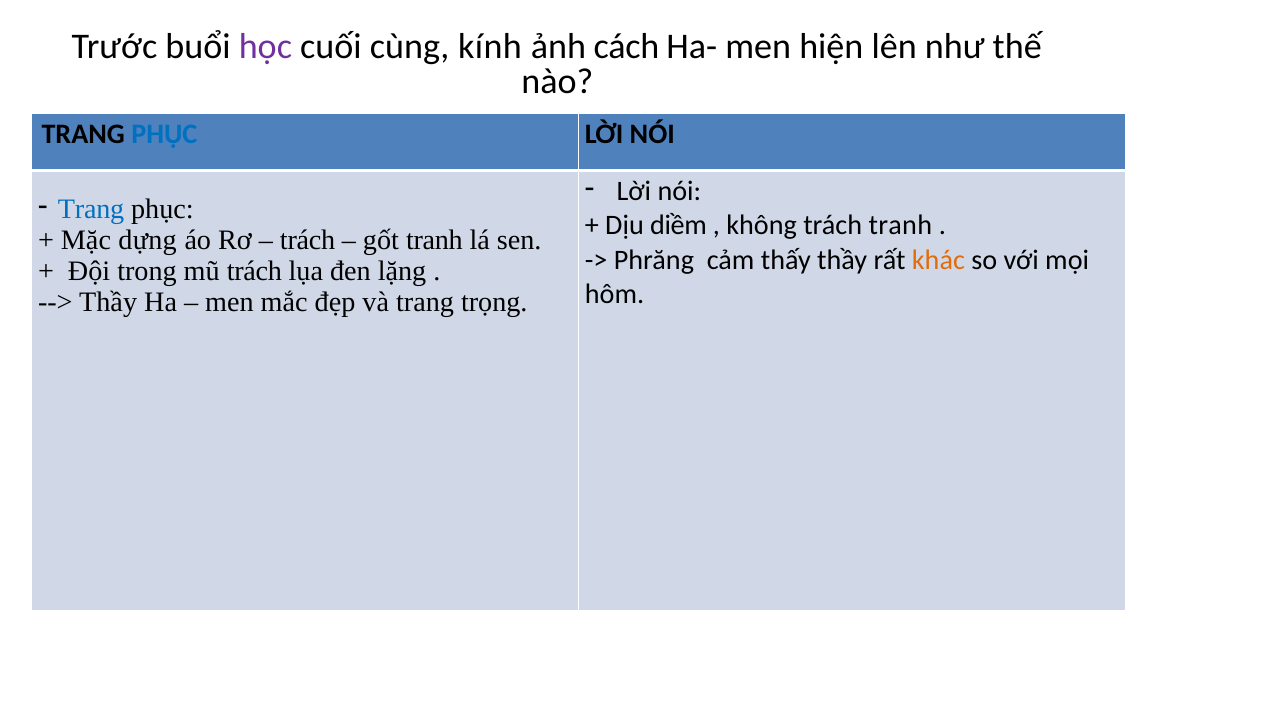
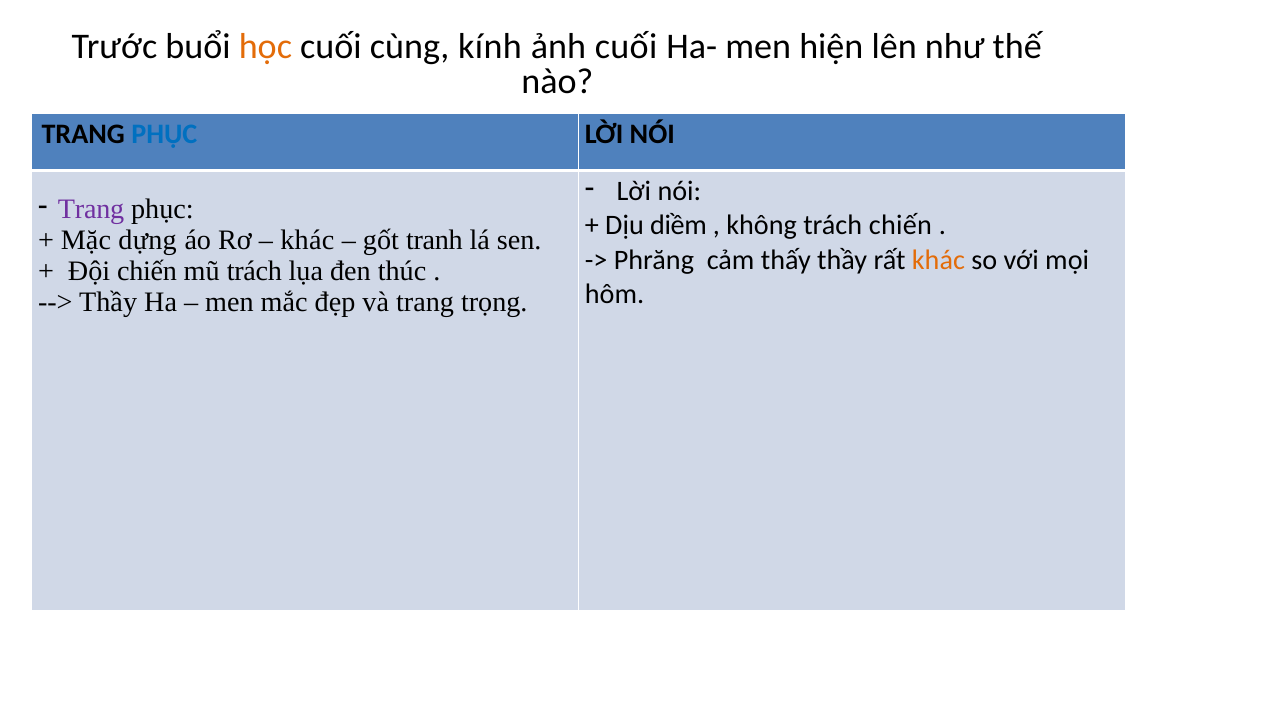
học colour: purple -> orange
ảnh cách: cách -> cuối
Trang at (91, 209) colour: blue -> purple
trách tranh: tranh -> chiến
trách at (308, 240): trách -> khác
Đội trong: trong -> chiến
lặng: lặng -> thúc
